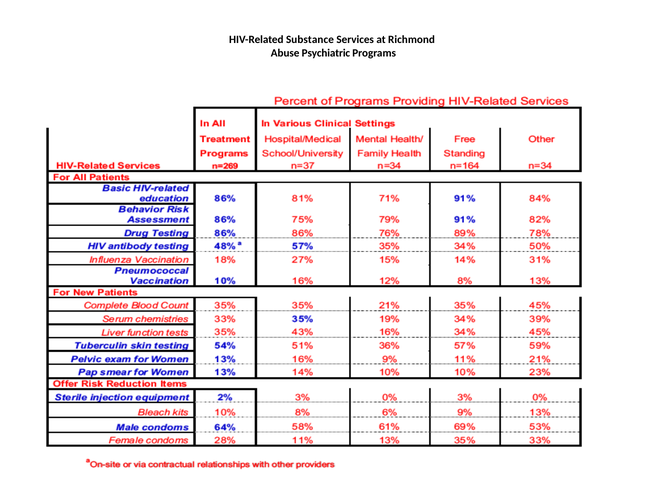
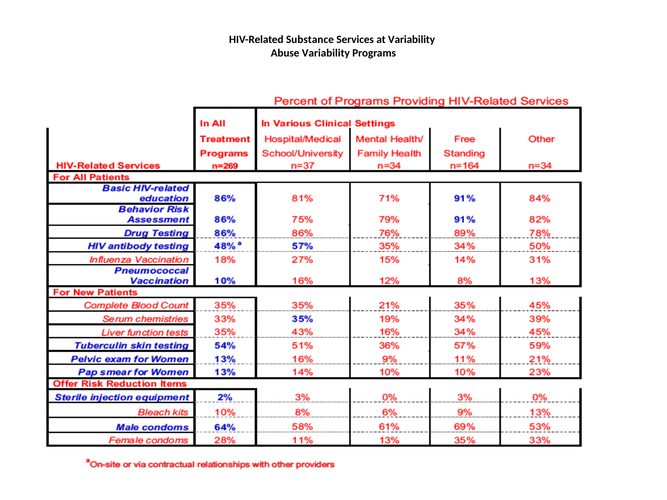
at Richmond: Richmond -> Variability
Abuse Psychiatric: Psychiatric -> Variability
